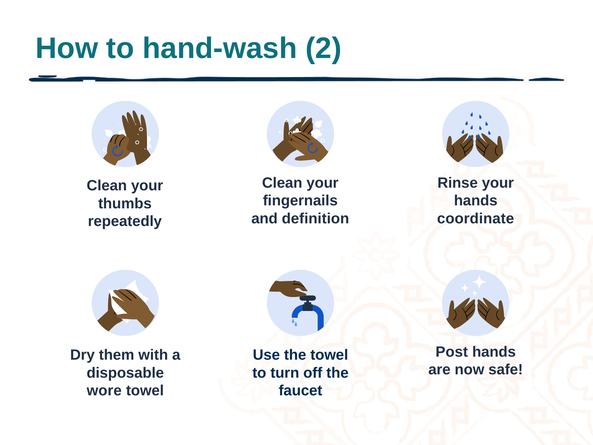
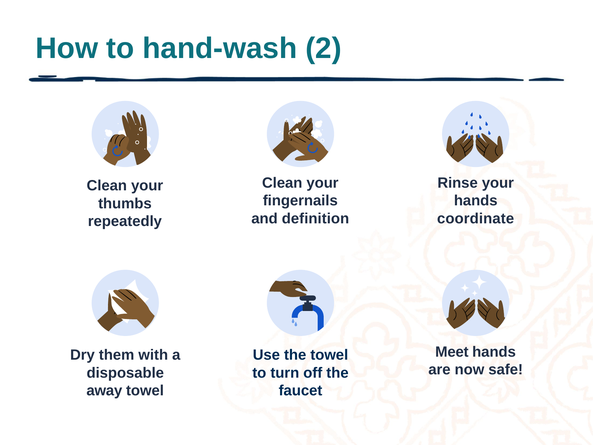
Post: Post -> Meet
wore: wore -> away
